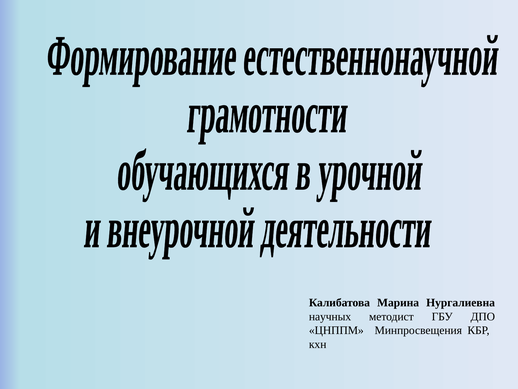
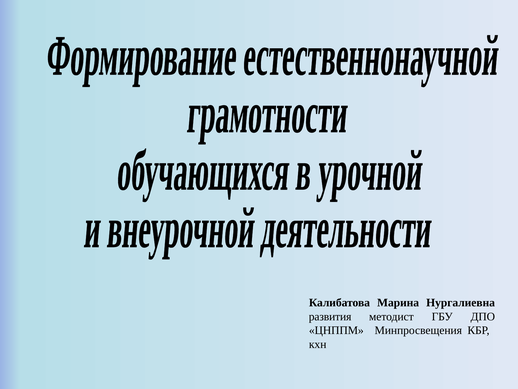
научных: научных -> развития
